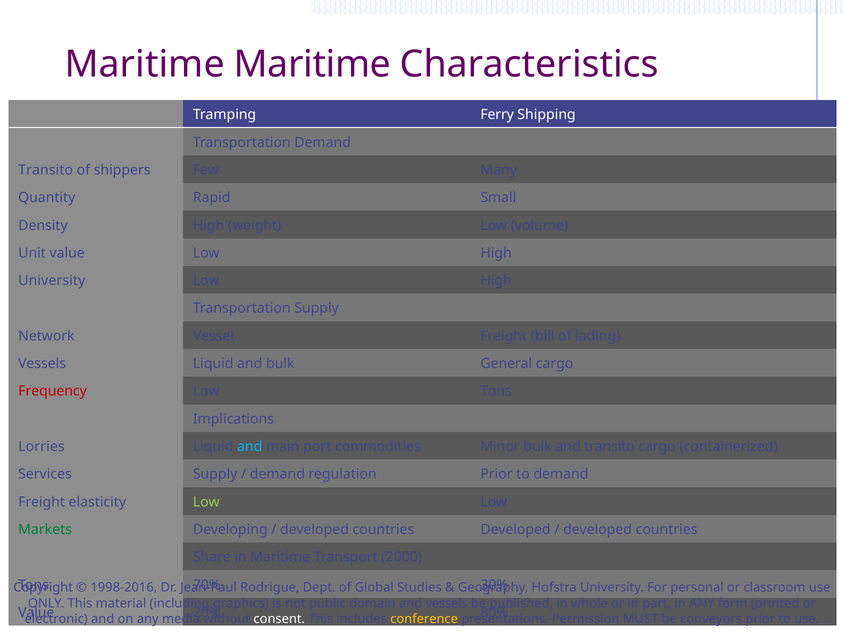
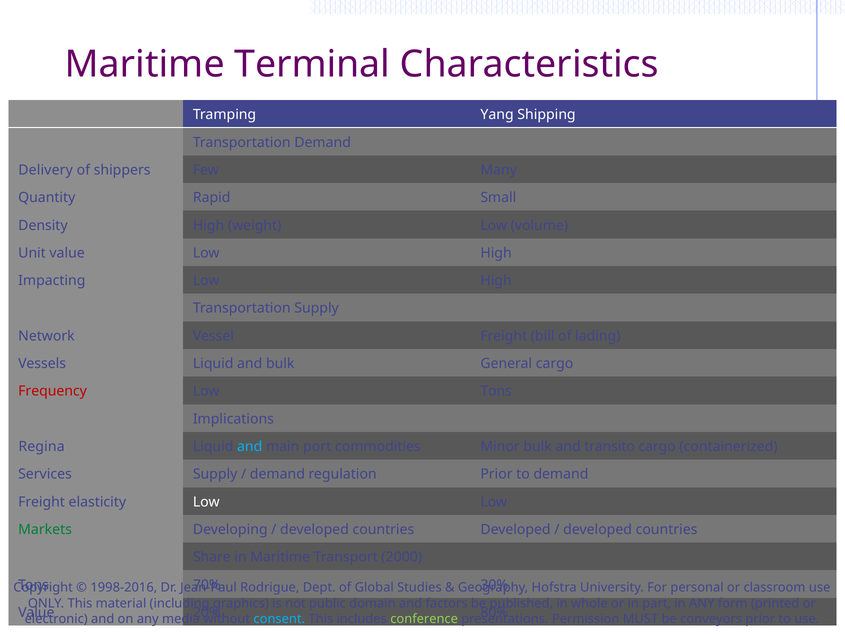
Maritime Maritime: Maritime -> Terminal
Ferry: Ferry -> Yang
Transito at (46, 170): Transito -> Delivery
University at (52, 281): University -> Impacting
Lorries: Lorries -> Regina
Low at (206, 502) colour: light green -> white
and vessels: vessels -> factors
consent colour: white -> light blue
conference colour: yellow -> light green
